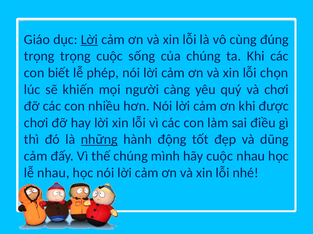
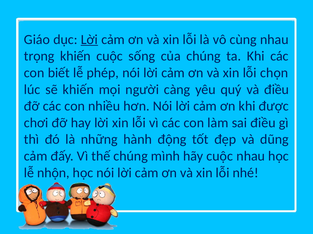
cùng đúng: đúng -> nhau
trọng trọng: trọng -> khiến
và chơi: chơi -> điều
những underline: present -> none
lễ nhau: nhau -> nhộn
